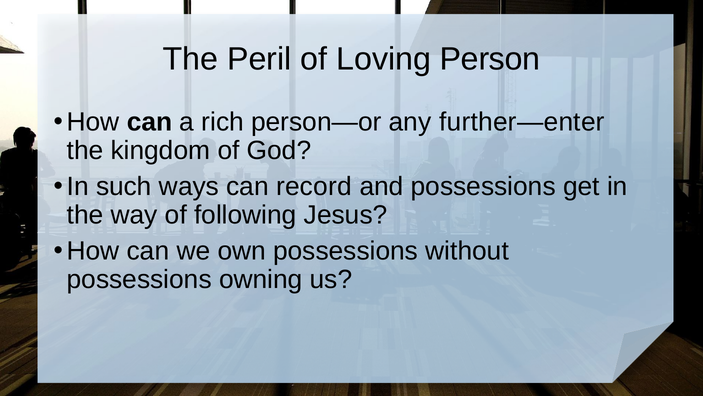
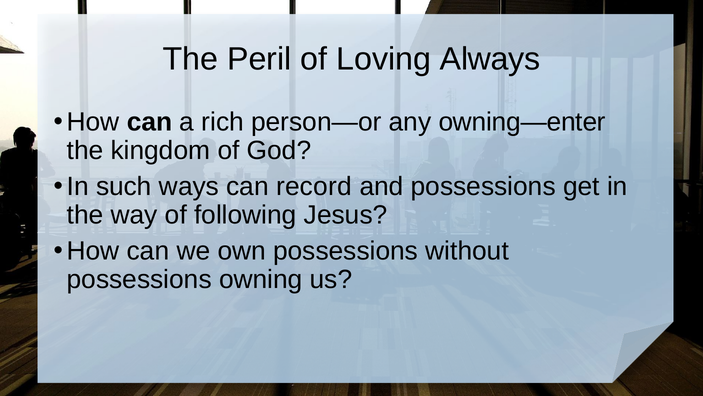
Person: Person -> Always
further—enter: further—enter -> owning—enter
